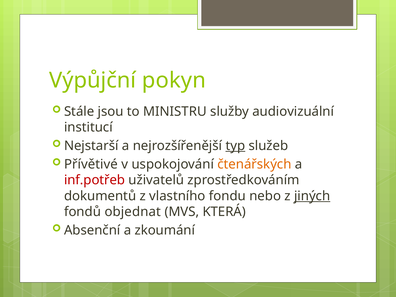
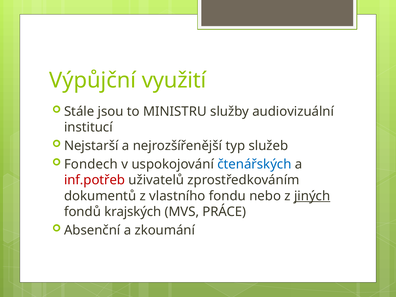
pokyn: pokyn -> využití
typ underline: present -> none
Přívětivé: Přívětivé -> Fondech
čtenářských colour: orange -> blue
objednat: objednat -> krajských
KTERÁ: KTERÁ -> PRÁCE
